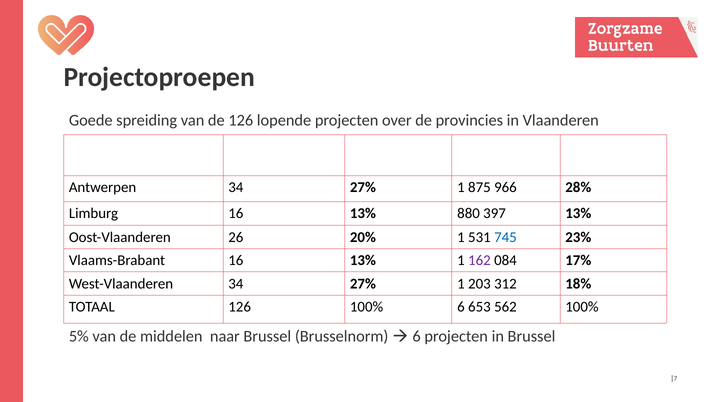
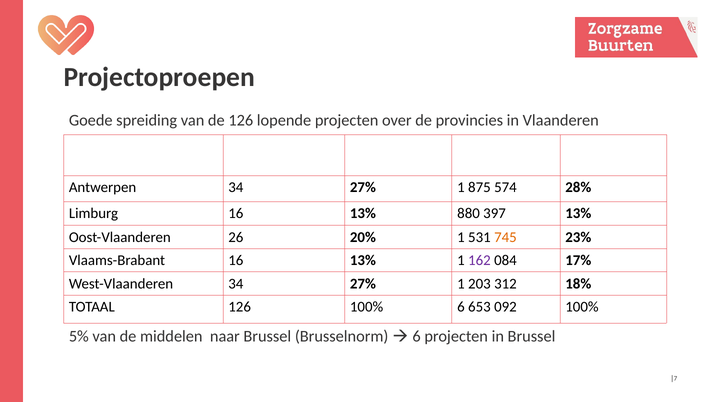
966: 966 -> 574
745 colour: blue -> orange
562: 562 -> 092
